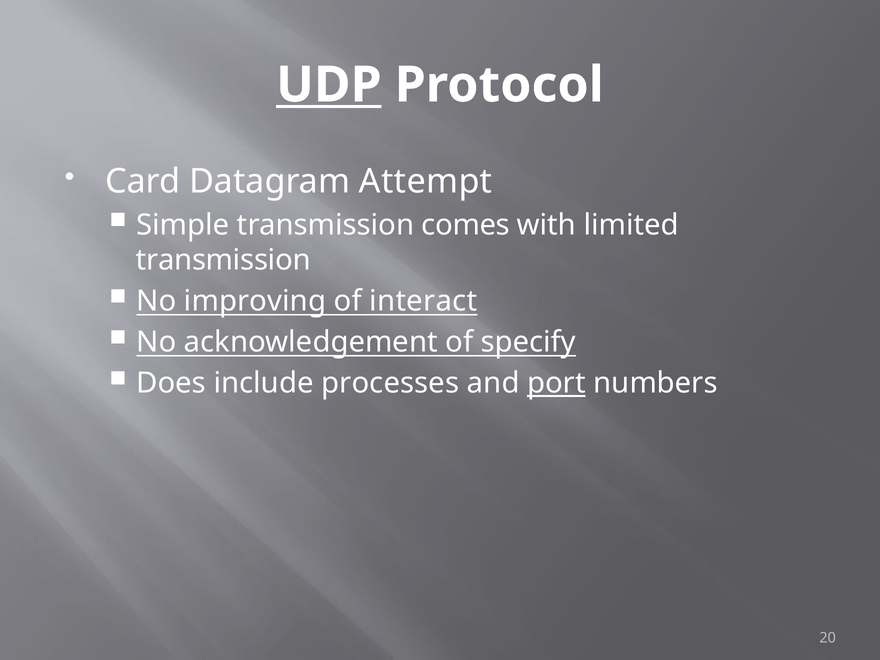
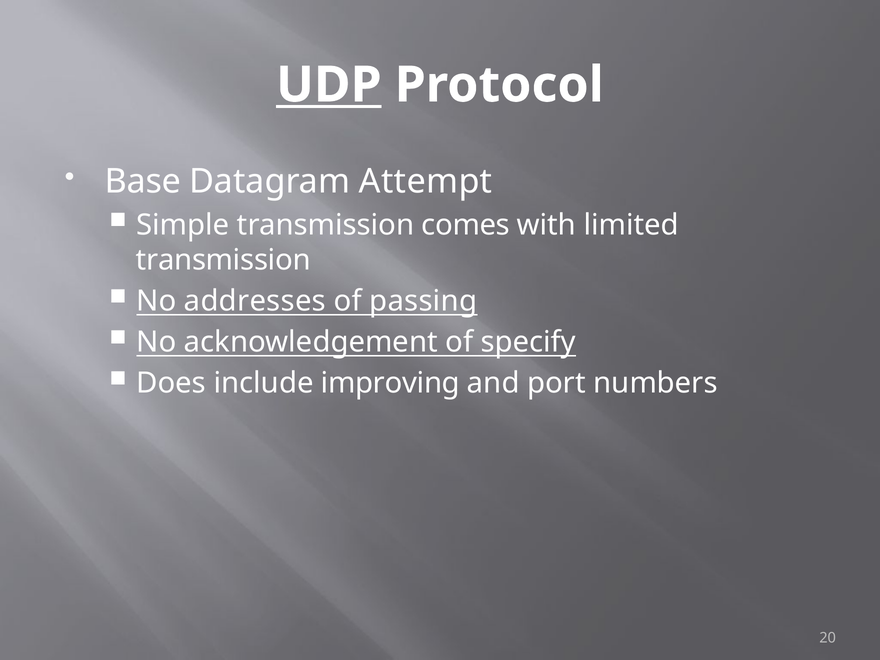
Card: Card -> Base
improving: improving -> addresses
interact: interact -> passing
processes: processes -> improving
port underline: present -> none
